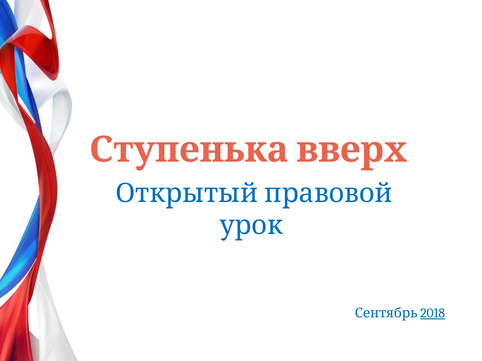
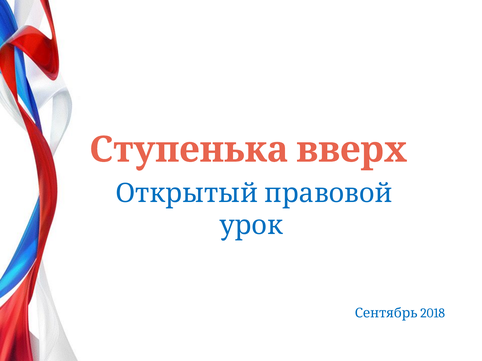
2018 underline: present -> none
